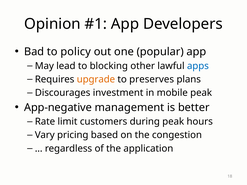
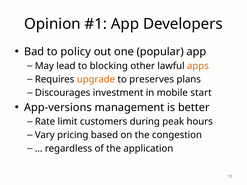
apps colour: blue -> orange
mobile peak: peak -> start
App-negative: App-negative -> App-versions
